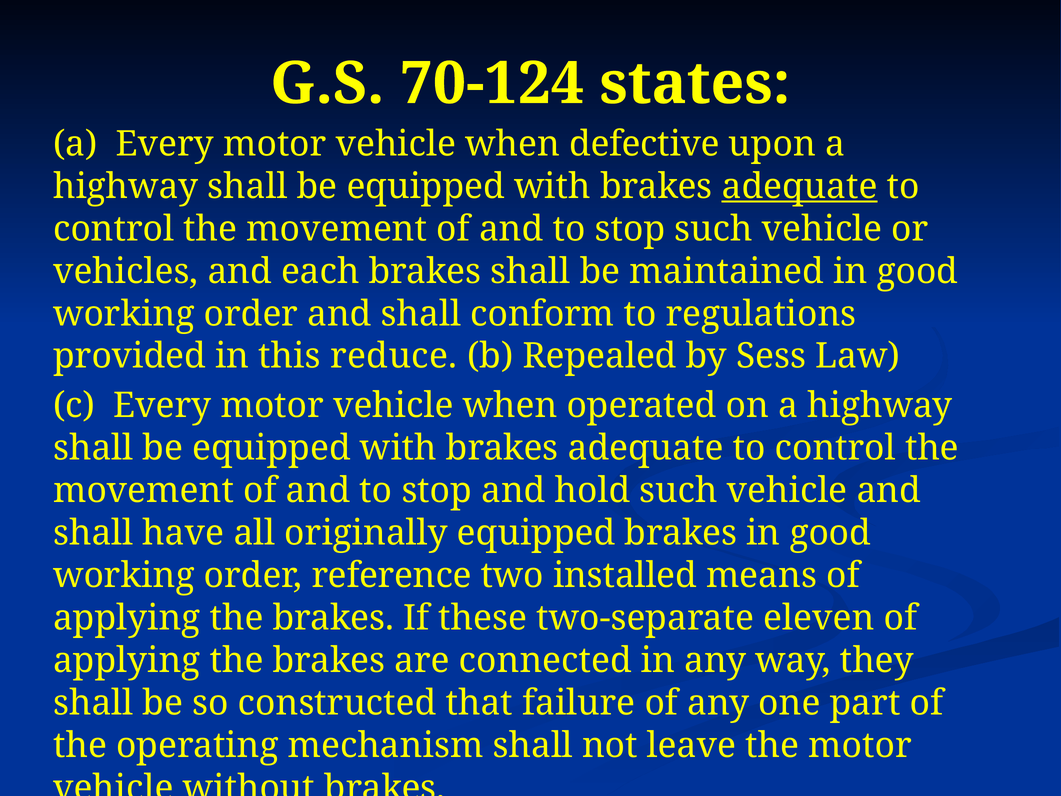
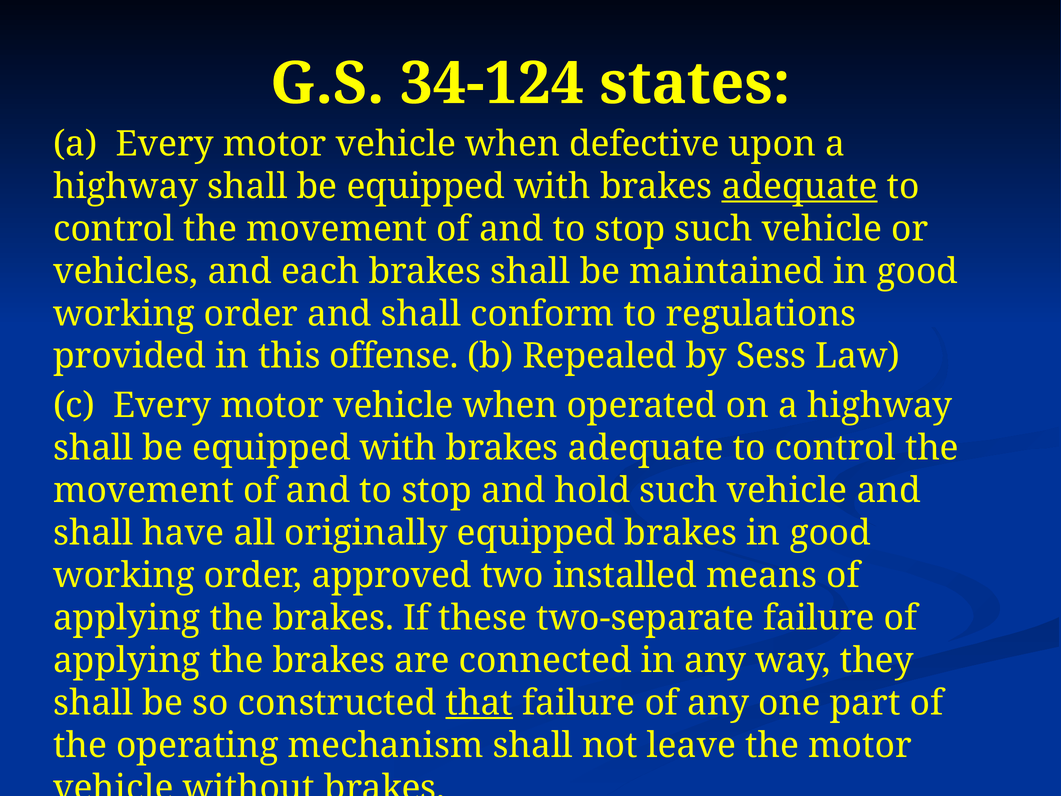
70-124: 70-124 -> 34-124
reduce: reduce -> offense
reference: reference -> approved
two-separate eleven: eleven -> failure
that underline: none -> present
